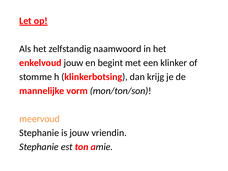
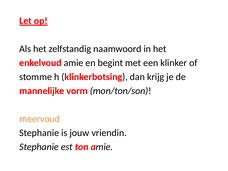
enkelvoud jouw: jouw -> amie
